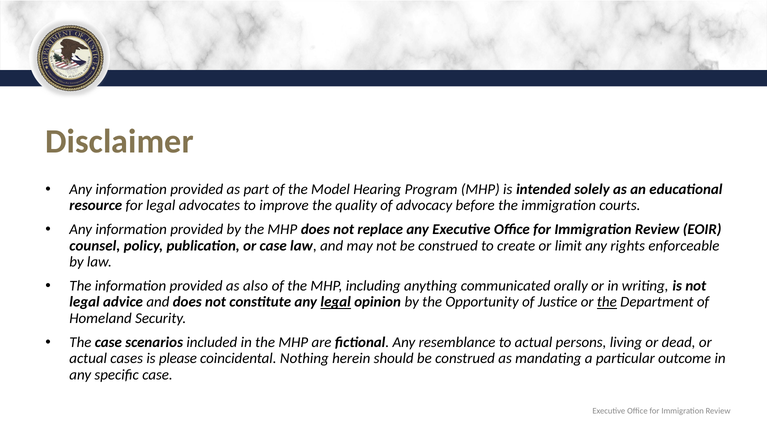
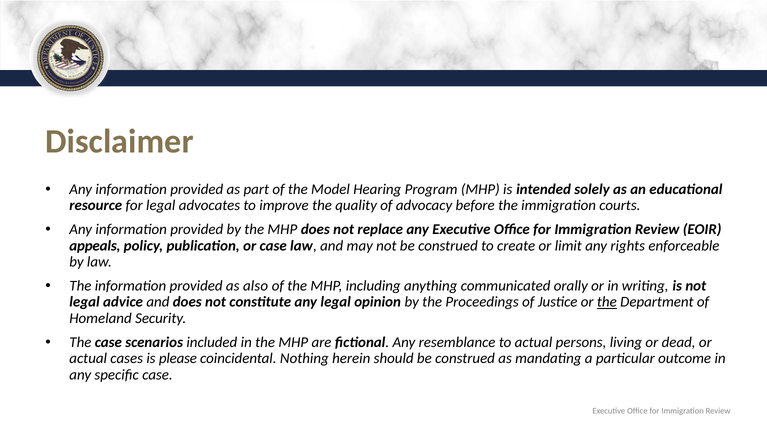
counsel: counsel -> appeals
legal at (336, 302) underline: present -> none
Opportunity: Opportunity -> Proceedings
